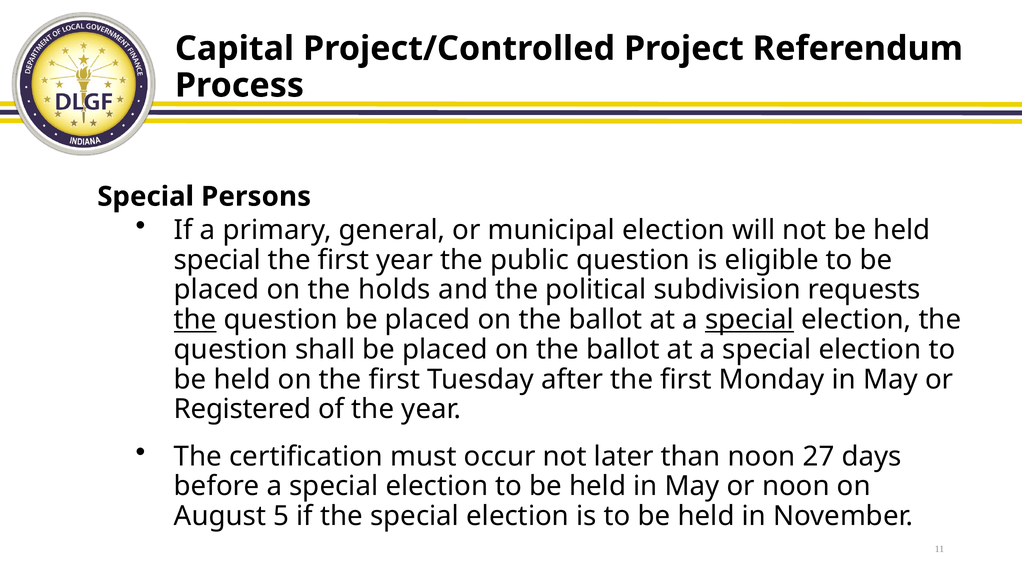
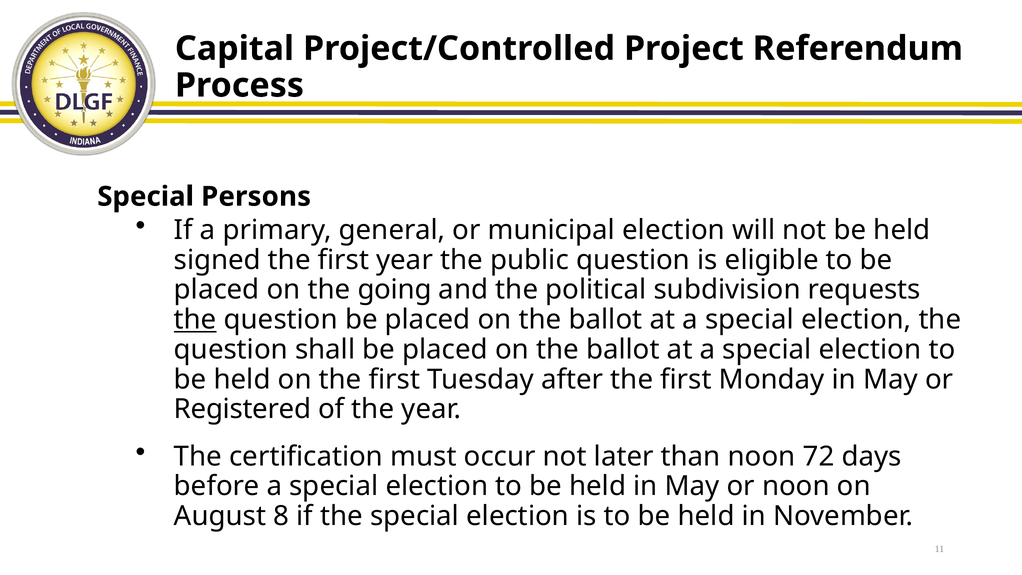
special at (217, 260): special -> signed
holds: holds -> going
special at (749, 320) underline: present -> none
27: 27 -> 72
5: 5 -> 8
